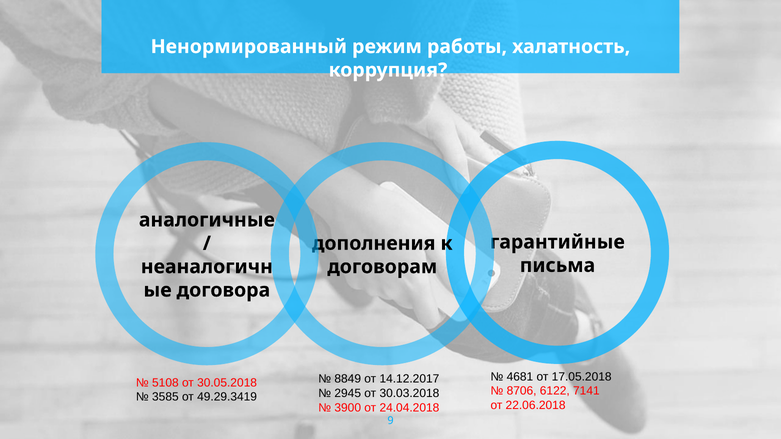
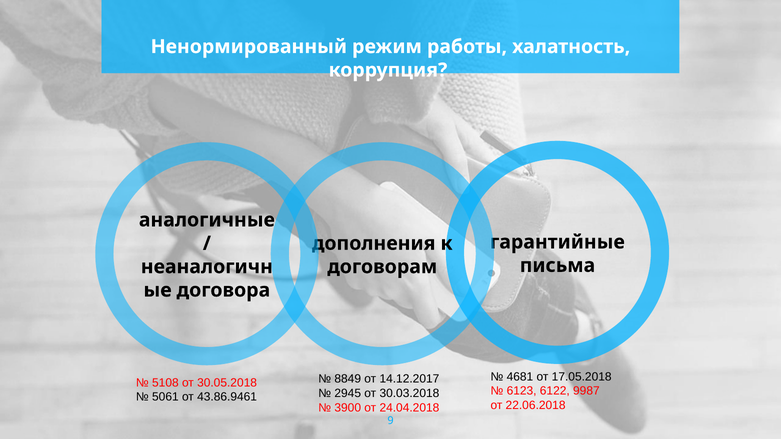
8706: 8706 -> 6123
7141: 7141 -> 9987
3585: 3585 -> 5061
49.29.3419: 49.29.3419 -> 43.86.9461
